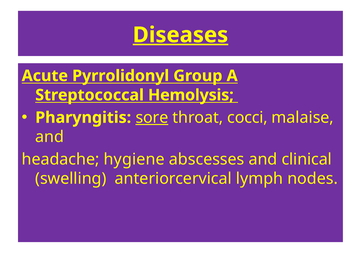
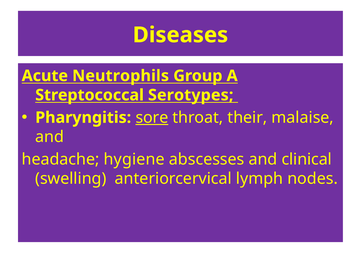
Diseases underline: present -> none
Pyrrolidonyl: Pyrrolidonyl -> Neutrophils
Hemolysis: Hemolysis -> Serotypes
cocci: cocci -> their
